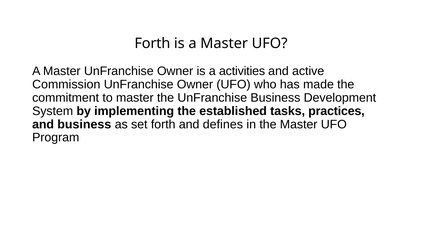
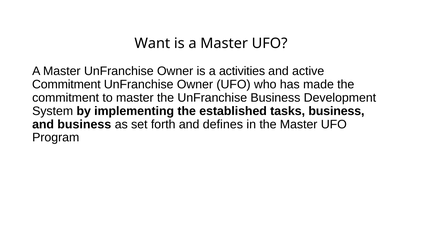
Forth at (152, 43): Forth -> Want
Commission at (66, 85): Commission -> Commitment
tasks practices: practices -> business
